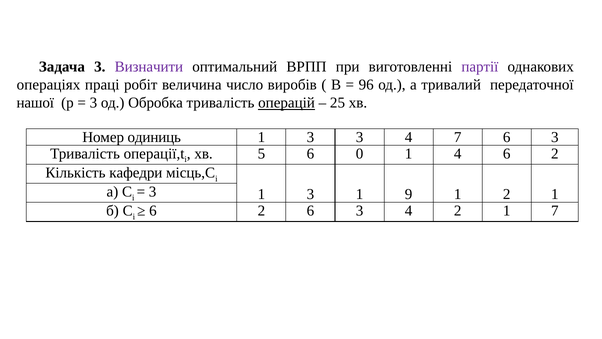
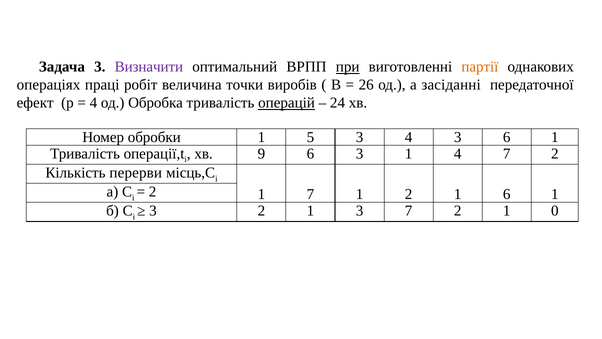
при underline: none -> present
партії colour: purple -> orange
число: число -> точки
96: 96 -> 26
тривалий: тривалий -> засіданні
нашої: нашої -> ефект
3 at (93, 103): 3 -> 4
25: 25 -> 24
одиниць: одиниць -> обробки
3 at (310, 137): 3 -> 5
4 7: 7 -> 3
3 at (555, 137): 3 -> 1
5: 5 -> 9
6 0: 0 -> 3
4 6: 6 -> 7
кафедри: кафедри -> перерви
3 at (153, 192): 3 -> 2
3 at (310, 194): 3 -> 7
1 9: 9 -> 2
1 2: 2 -> 6
6 at (153, 211): 6 -> 3
6 at (310, 211): 6 -> 1
4 at (409, 211): 4 -> 7
1 7: 7 -> 0
